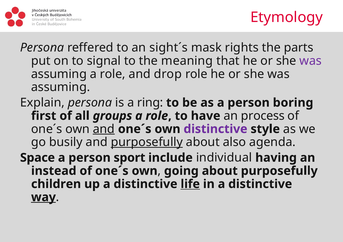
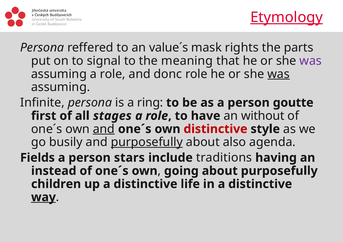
Etymology underline: none -> present
sight´s: sight´s -> value´s
drop: drop -> donc
was at (279, 74) underline: none -> present
Explain: Explain -> Infinite
boring: boring -> goutte
groups: groups -> stages
process: process -> without
distinctive at (215, 129) colour: purple -> red
Space: Space -> Fields
sport: sport -> stars
individual: individual -> traditions
life underline: present -> none
